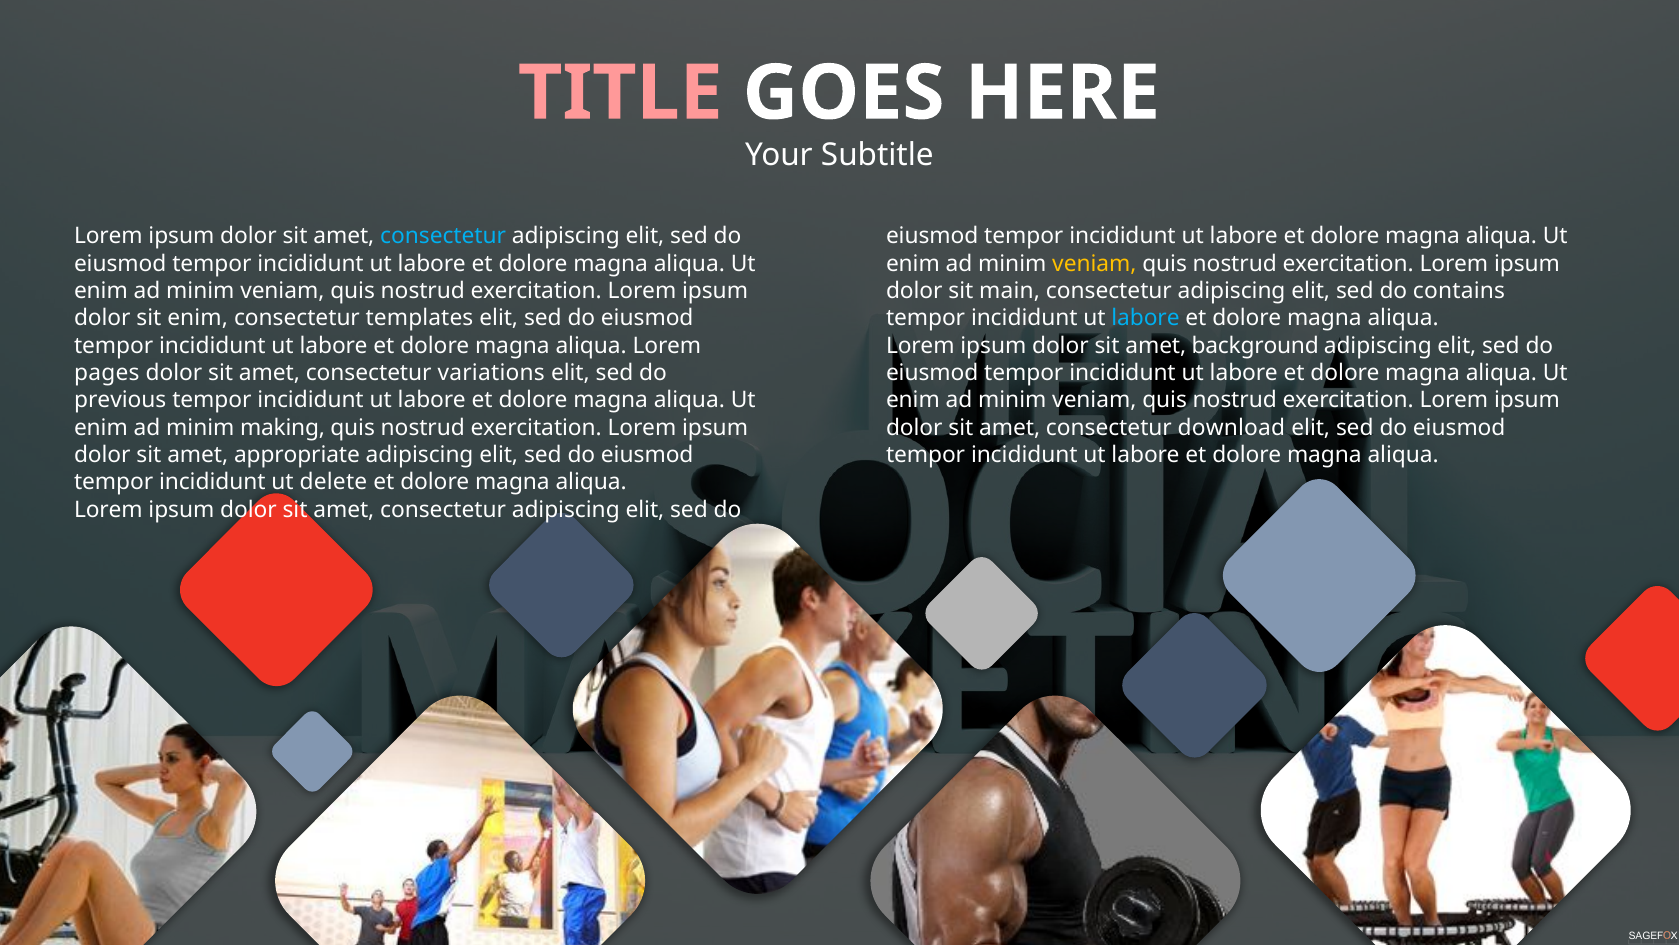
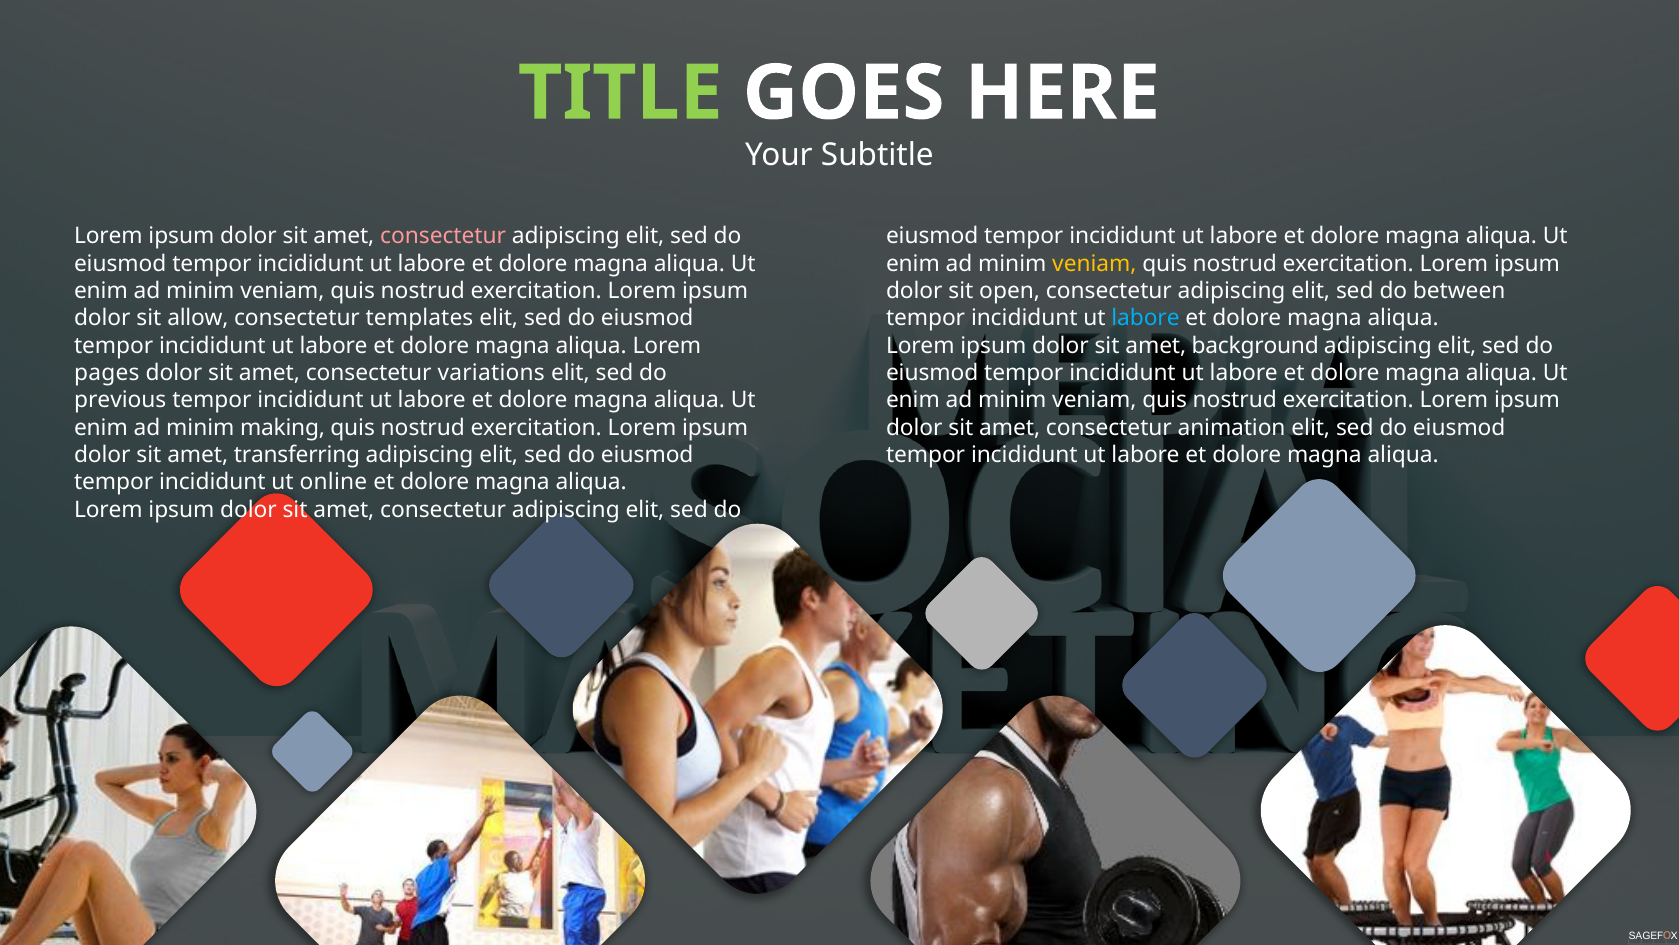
TITLE colour: pink -> light green
consectetur at (443, 236) colour: light blue -> pink
main: main -> open
contains: contains -> between
sit enim: enim -> allow
download: download -> animation
appropriate: appropriate -> transferring
delete: delete -> online
